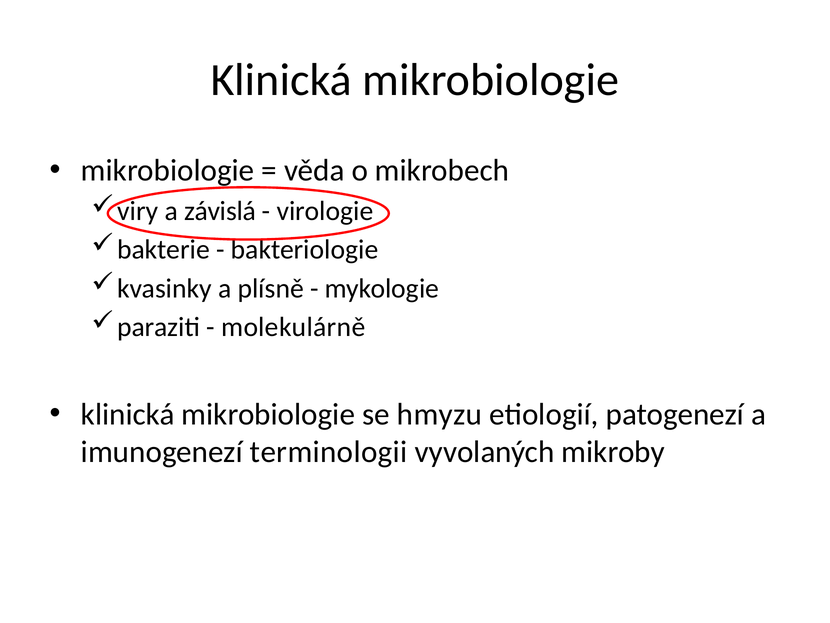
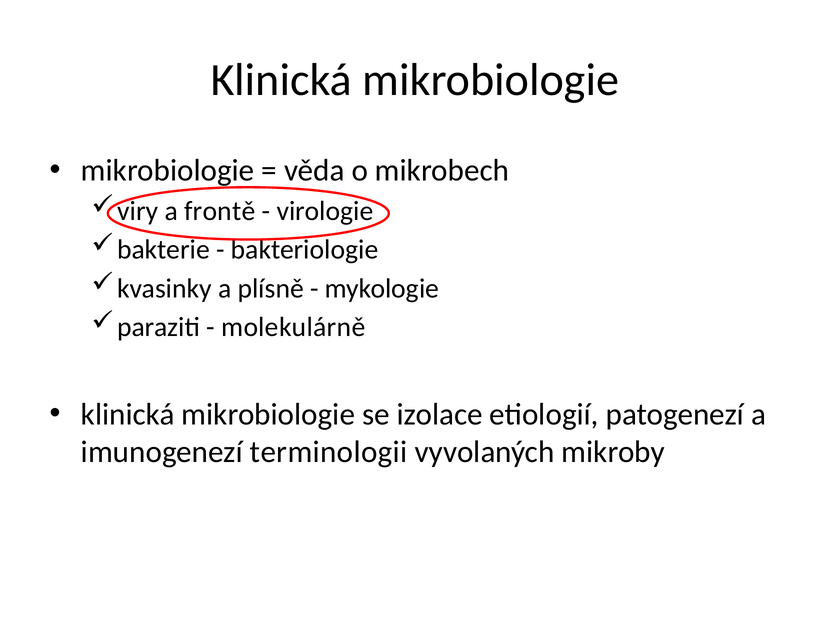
závislá: závislá -> frontě
hmyzu: hmyzu -> izolace
